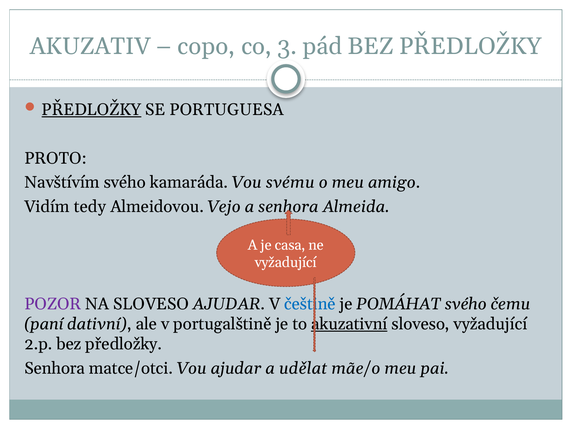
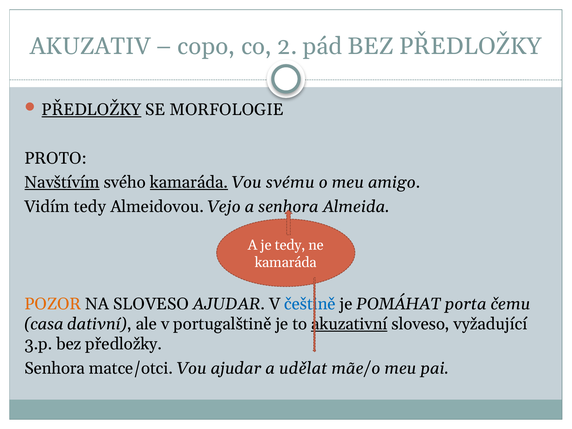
3: 3 -> 2
PORTUGUESA: PORTUGUESA -> MORFOLOGIE
Navštívím underline: none -> present
kamaráda at (189, 182) underline: none -> present
je casa: casa -> tedy
vyžadující at (286, 262): vyžadující -> kamaráda
POZOR colour: purple -> orange
POMÁHAT svého: svého -> porta
paní: paní -> casa
2.p: 2.p -> 3.p
